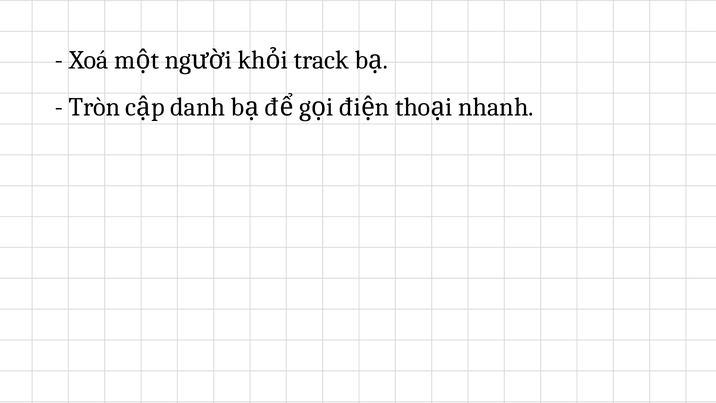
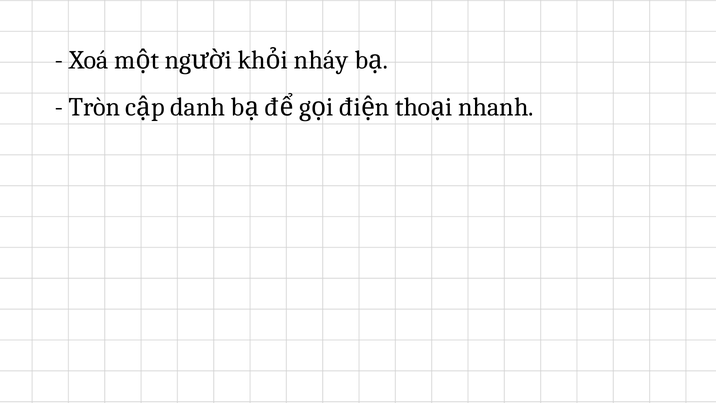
track: track -> nháy
